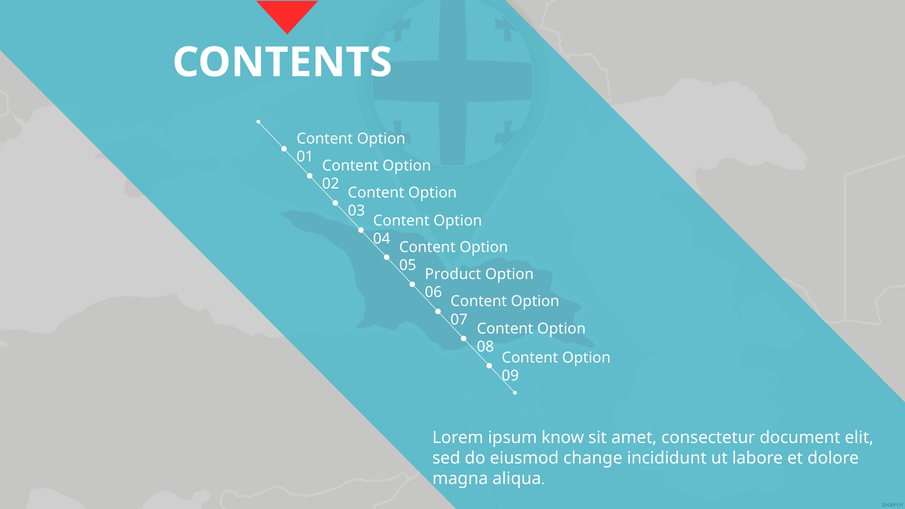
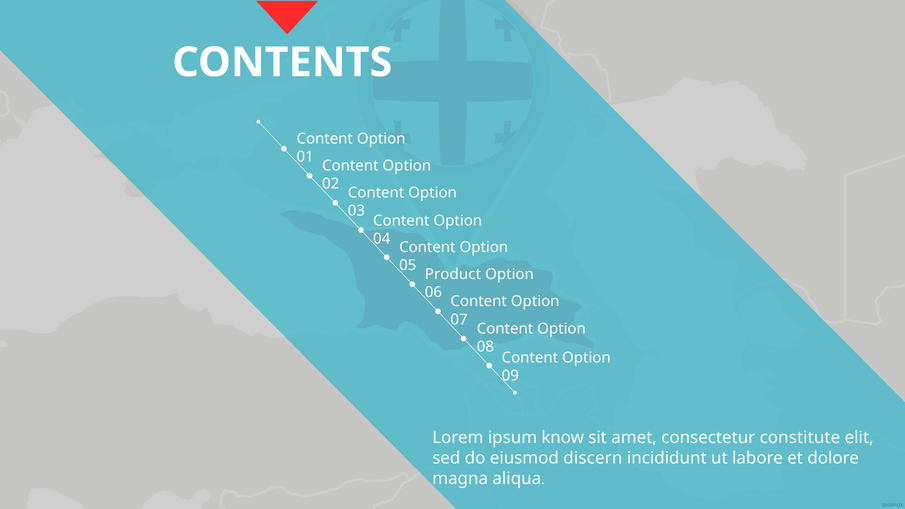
document: document -> constitute
change: change -> discern
